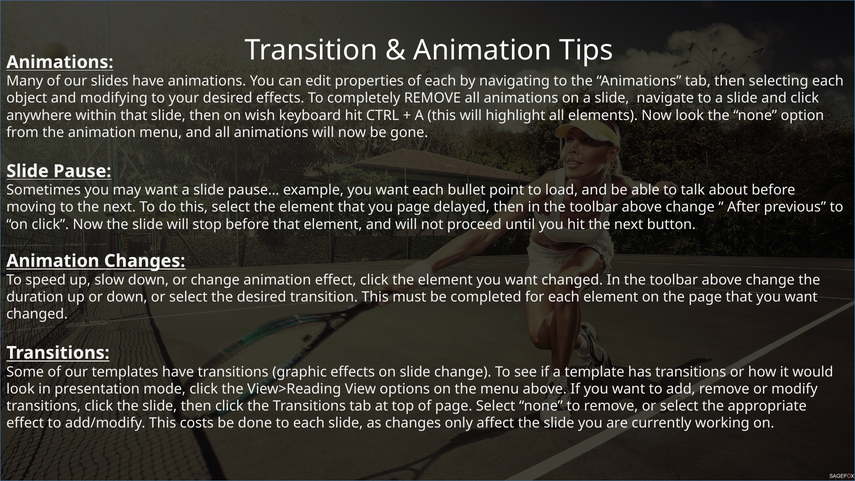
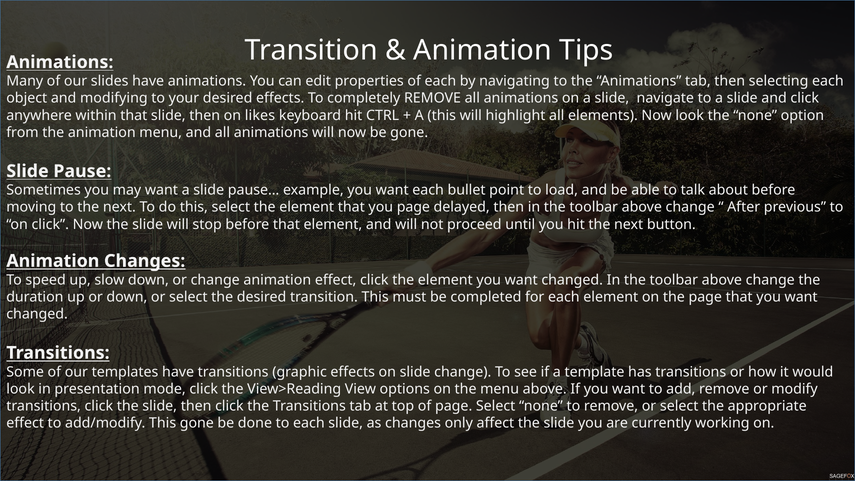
wish: wish -> likes
This costs: costs -> gone
